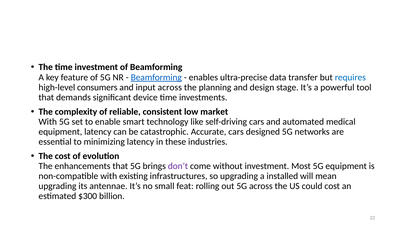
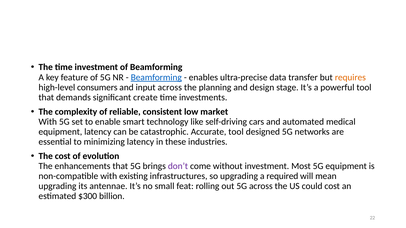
requires colour: blue -> orange
device: device -> create
Accurate cars: cars -> tool
installed: installed -> required
